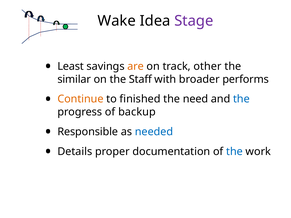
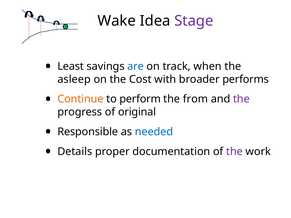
are colour: orange -> blue
other: other -> when
similar: similar -> asleep
Staff: Staff -> Cost
finished: finished -> perform
need: need -> from
the at (241, 99) colour: blue -> purple
backup: backup -> original
the at (234, 152) colour: blue -> purple
